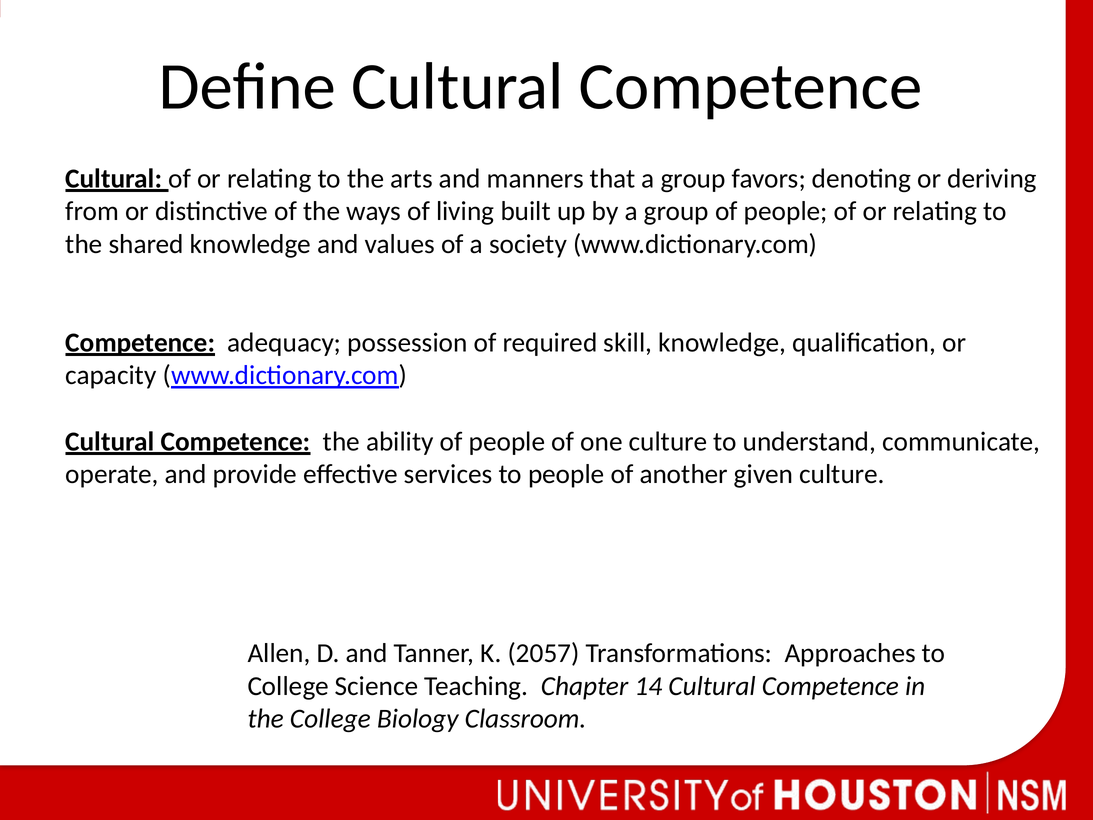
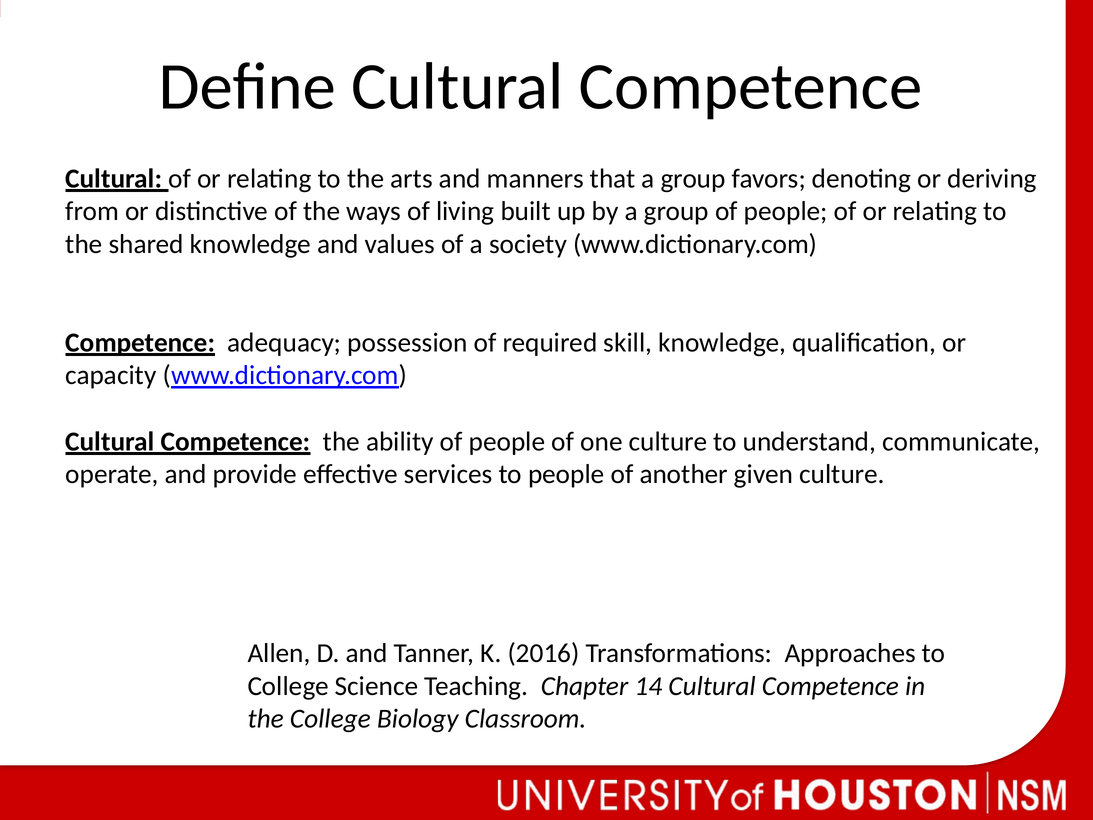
2057: 2057 -> 2016
